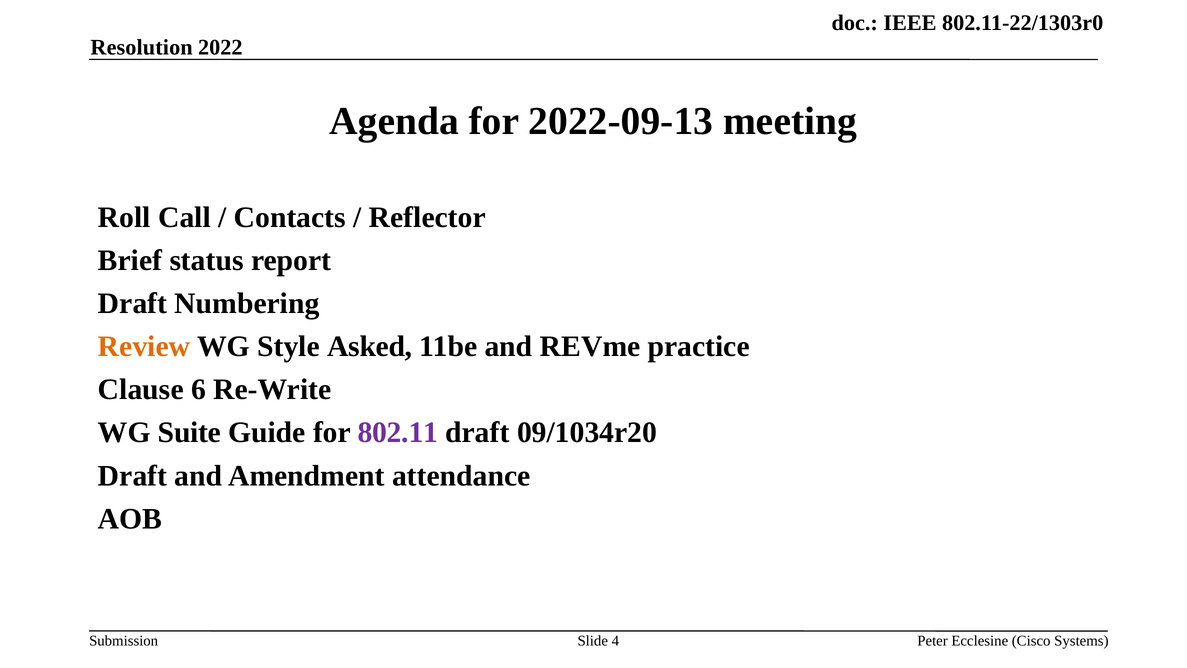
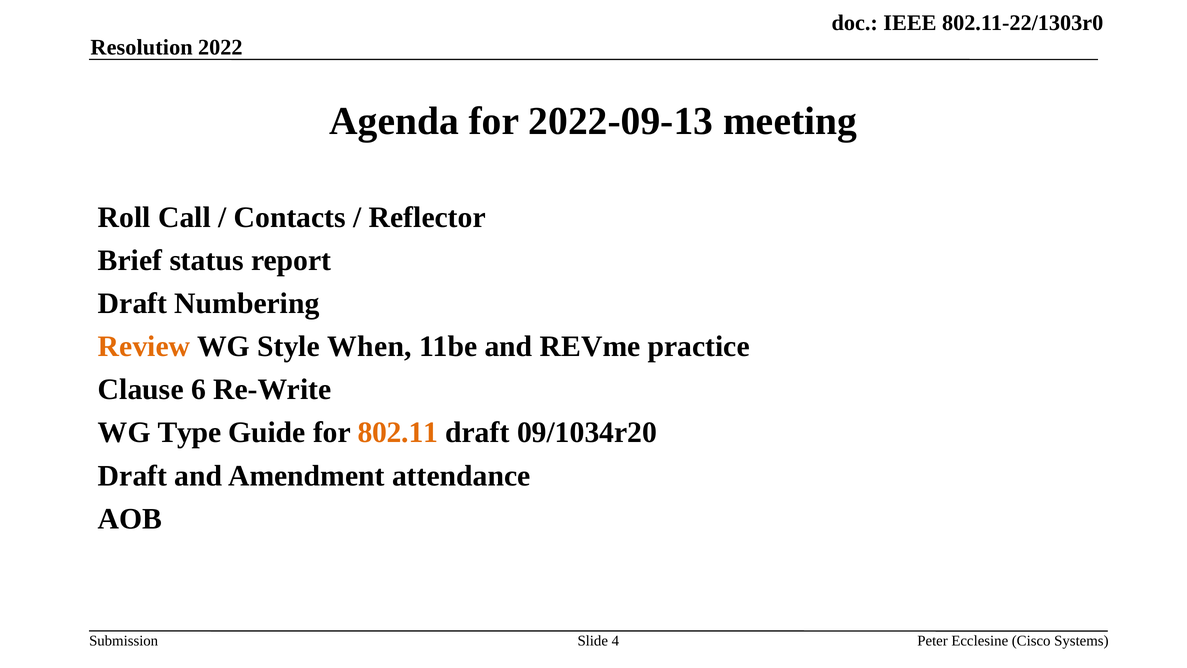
Asked: Asked -> When
Suite: Suite -> Type
802.11 colour: purple -> orange
